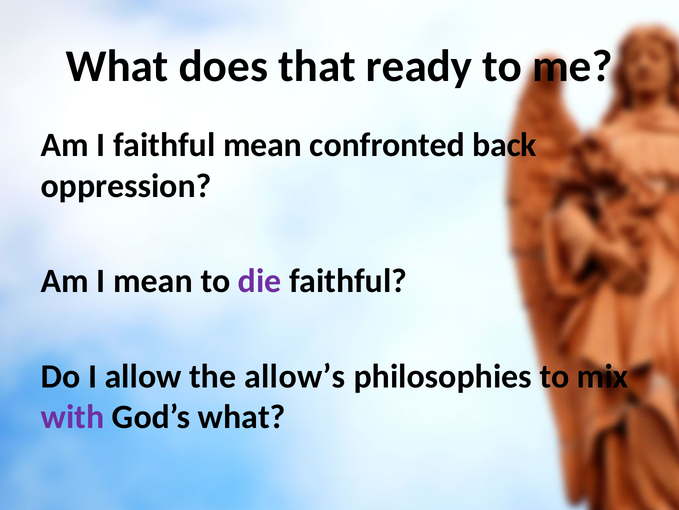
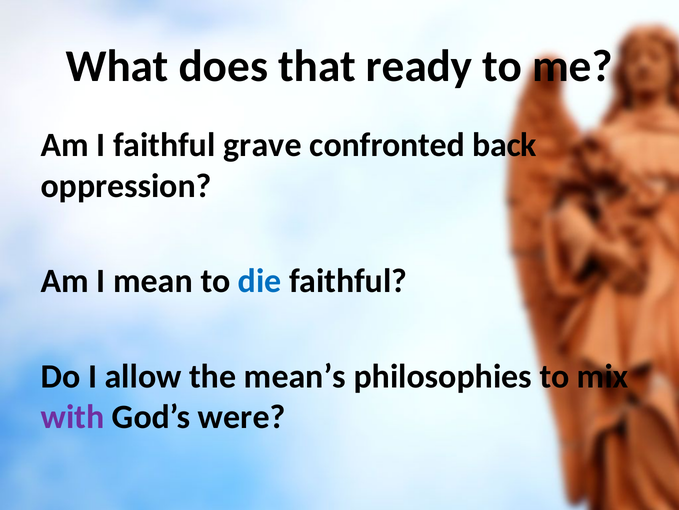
faithful mean: mean -> grave
die colour: purple -> blue
allow’s: allow’s -> mean’s
God’s what: what -> were
